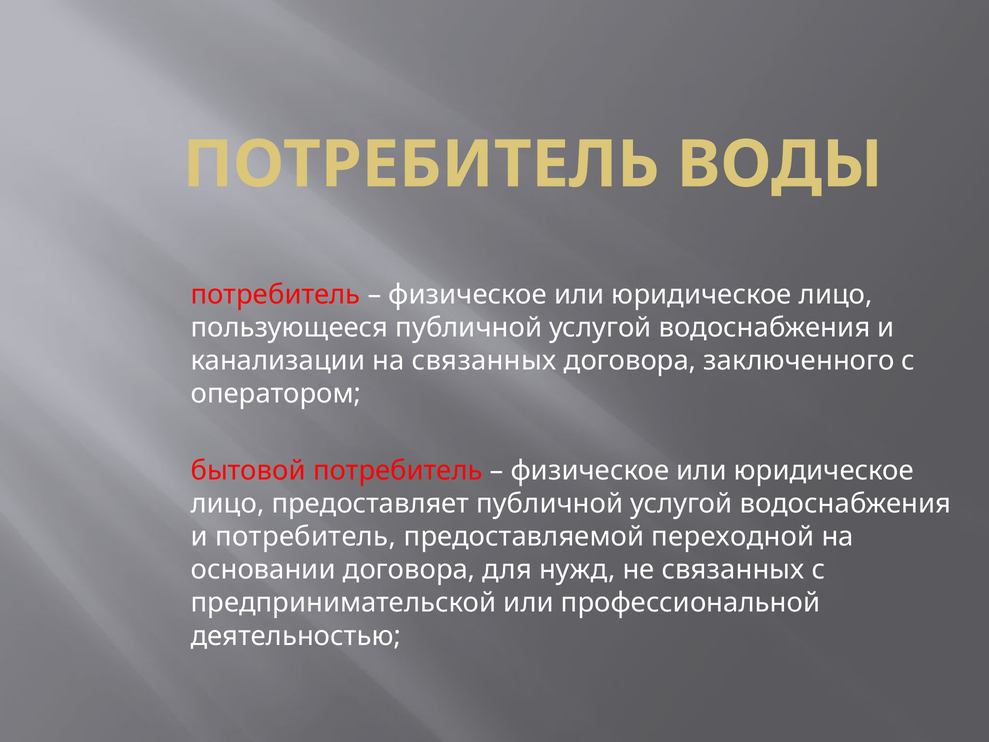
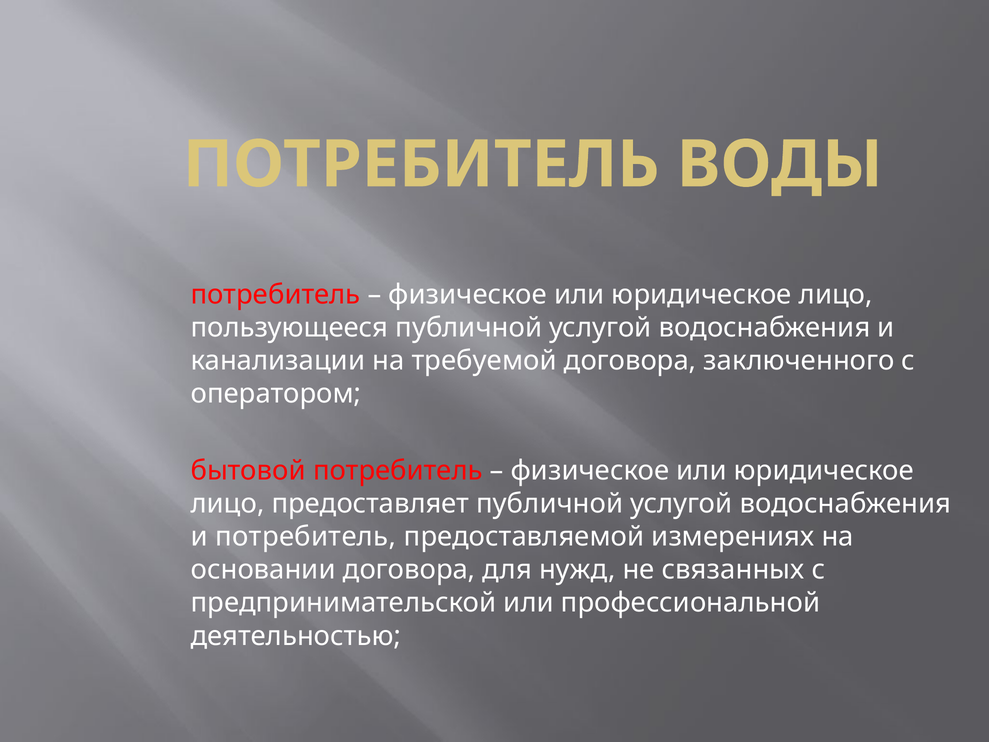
на связанных: связанных -> требуемой
переходной: переходной -> измерениях
